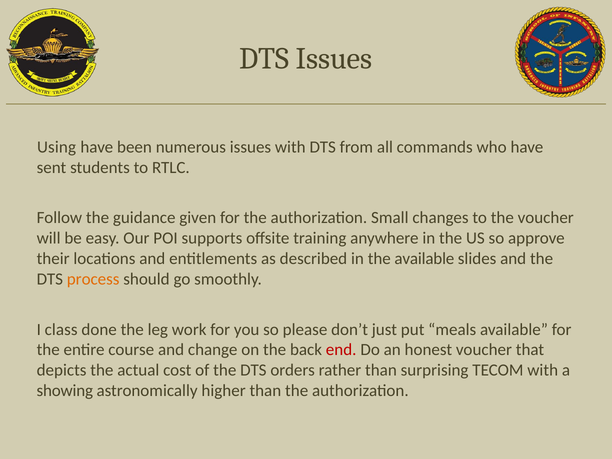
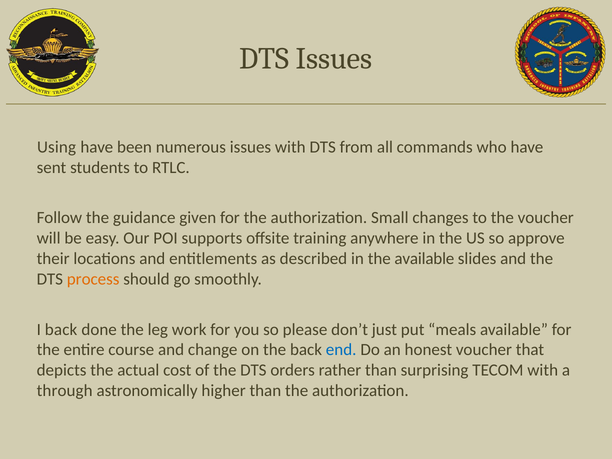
I class: class -> back
end colour: red -> blue
showing: showing -> through
